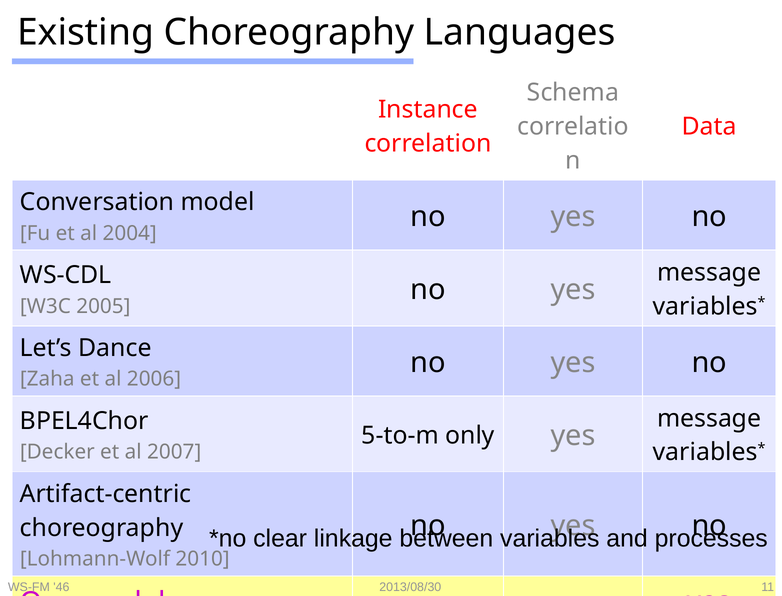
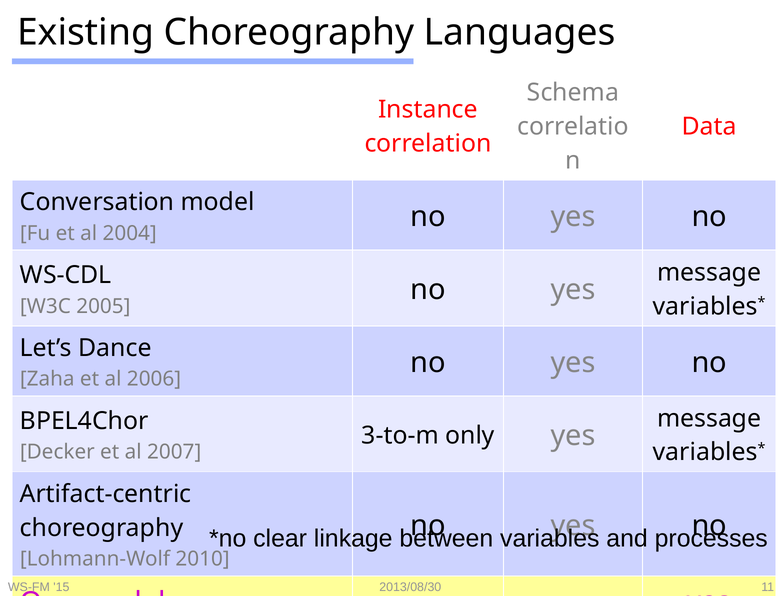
5-to-m: 5-to-m -> 3-to-m
46: 46 -> 15
